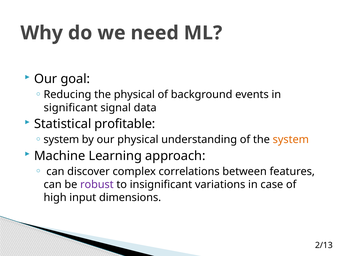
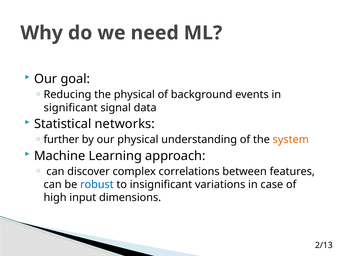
profitable: profitable -> networks
system at (61, 139): system -> further
robust colour: purple -> blue
